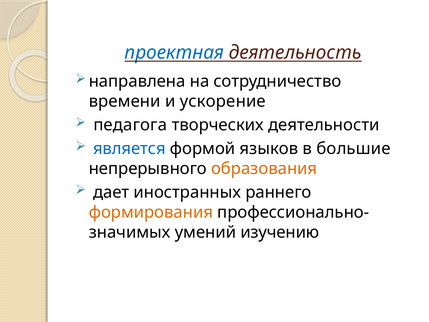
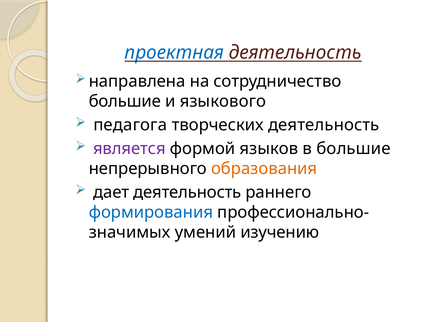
времени at (125, 101): времени -> большие
ускорение: ускорение -> языкового
творческих деятельности: деятельности -> деятельность
является colour: blue -> purple
дает иностранных: иностранных -> деятельность
формирования colour: orange -> blue
